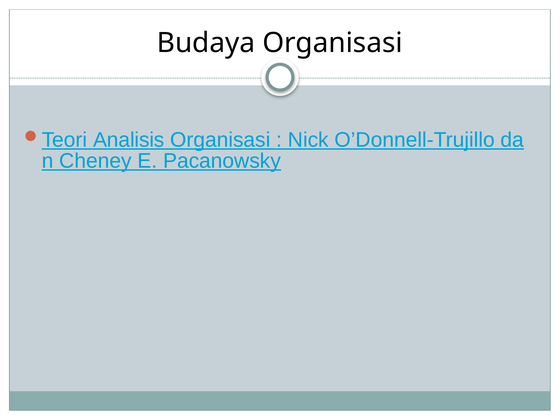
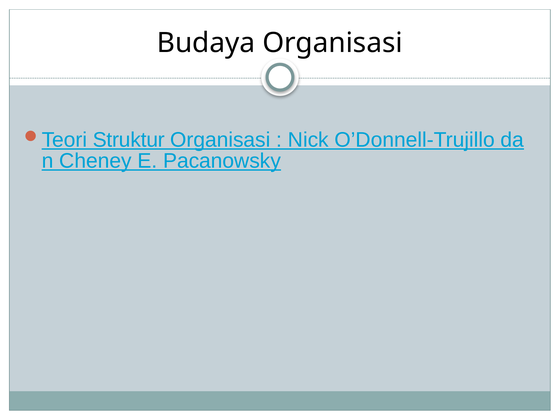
Analisis: Analisis -> Struktur
